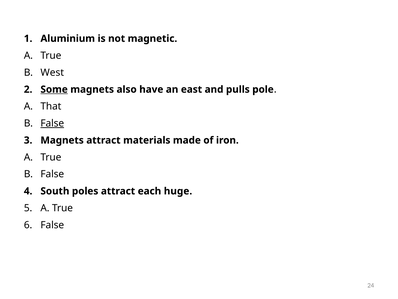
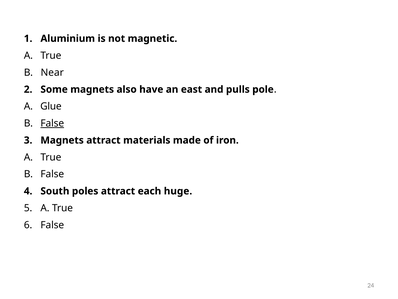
West: West -> Near
Some underline: present -> none
That: That -> Glue
